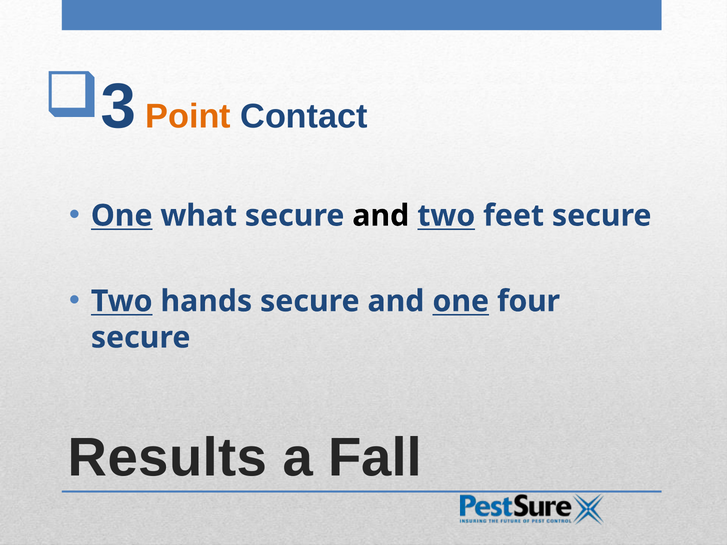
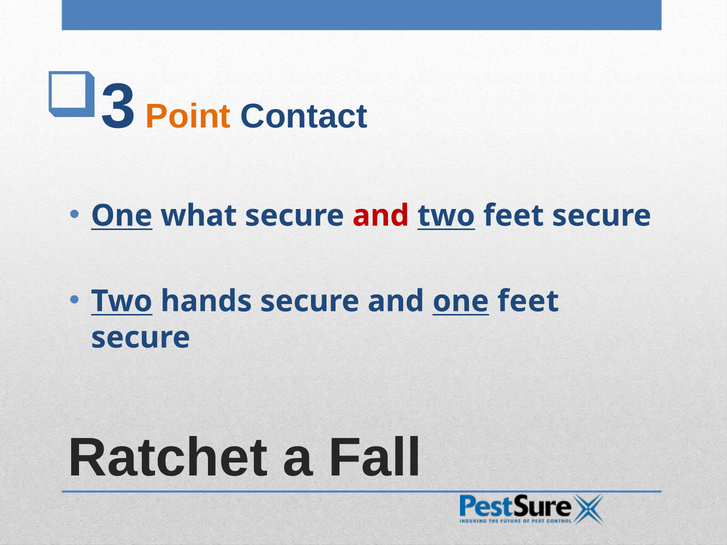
and at (381, 216) colour: black -> red
one four: four -> feet
Results: Results -> Ratchet
